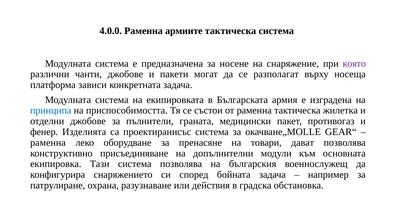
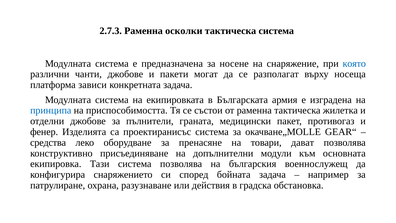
4.0.0: 4.0.0 -> 2.7.3
армиите: армиите -> осколки
която colour: purple -> blue
раменна at (48, 142): раменна -> средства
